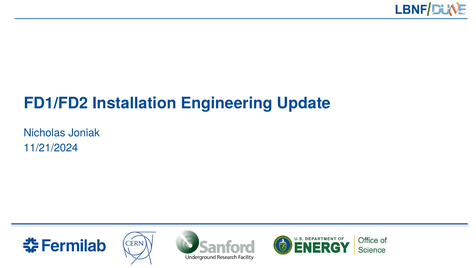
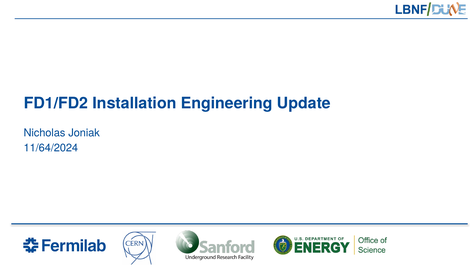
11/21/2024: 11/21/2024 -> 11/64/2024
